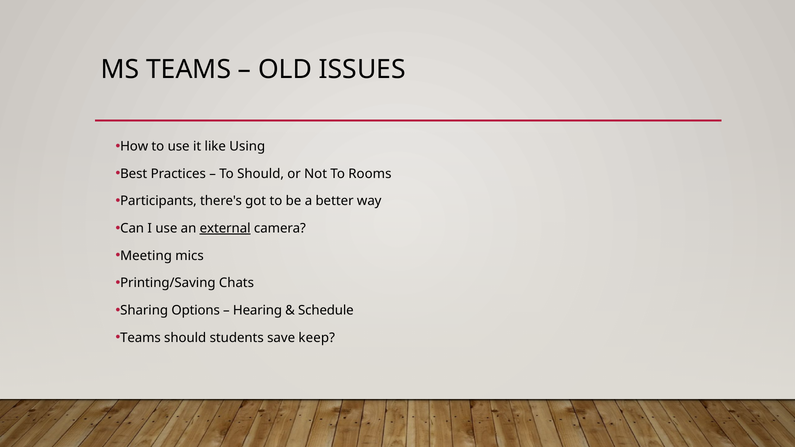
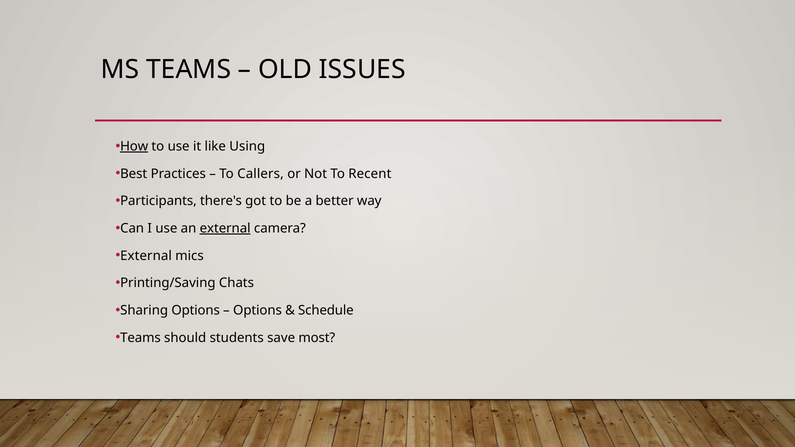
How underline: none -> present
To Should: Should -> Callers
Rooms: Rooms -> Recent
Meeting at (146, 256): Meeting -> External
Hearing at (258, 311): Hearing -> Options
keep: keep -> most
